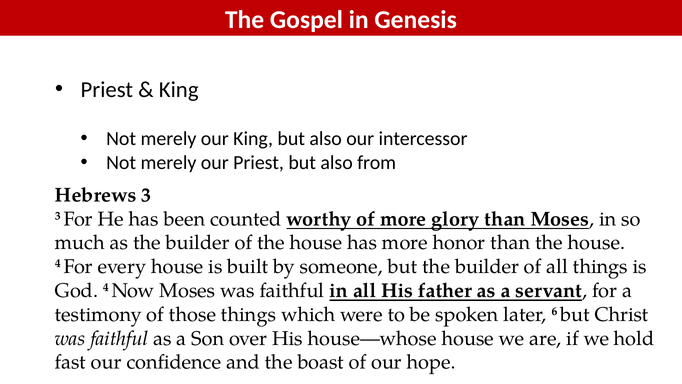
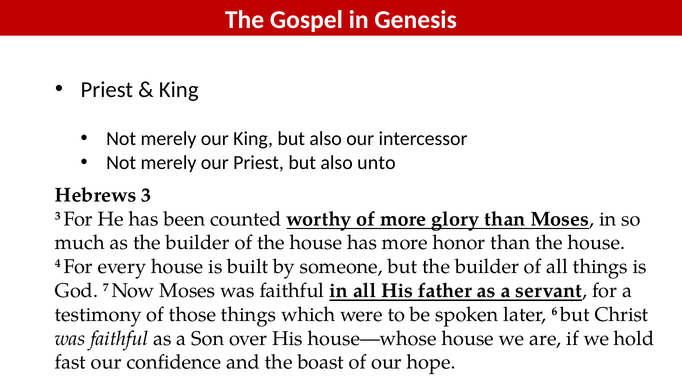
from: from -> unto
God 4: 4 -> 7
